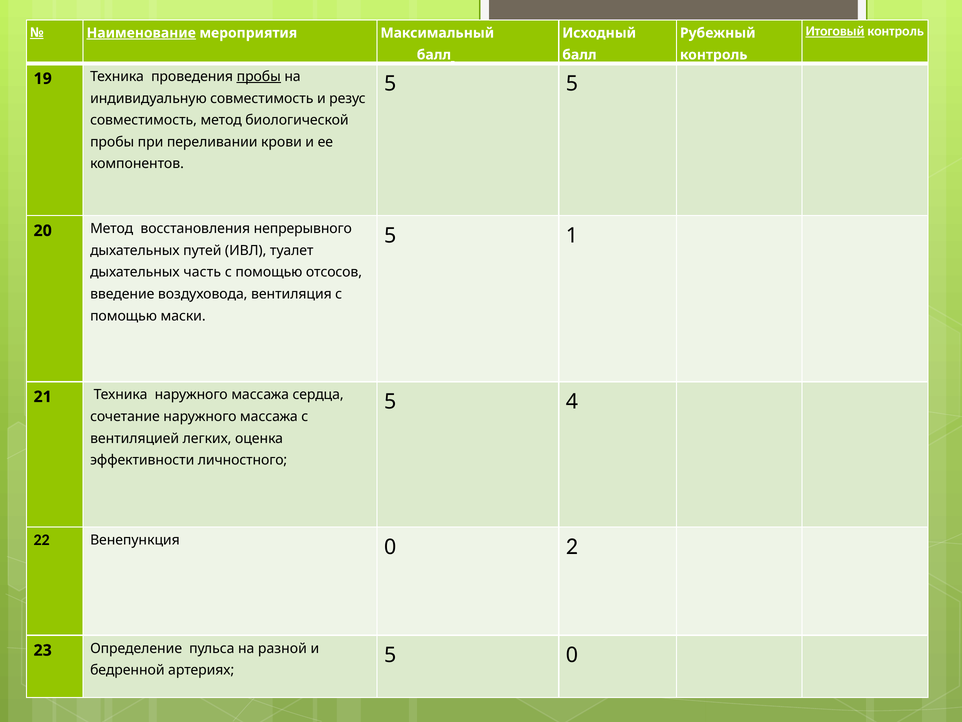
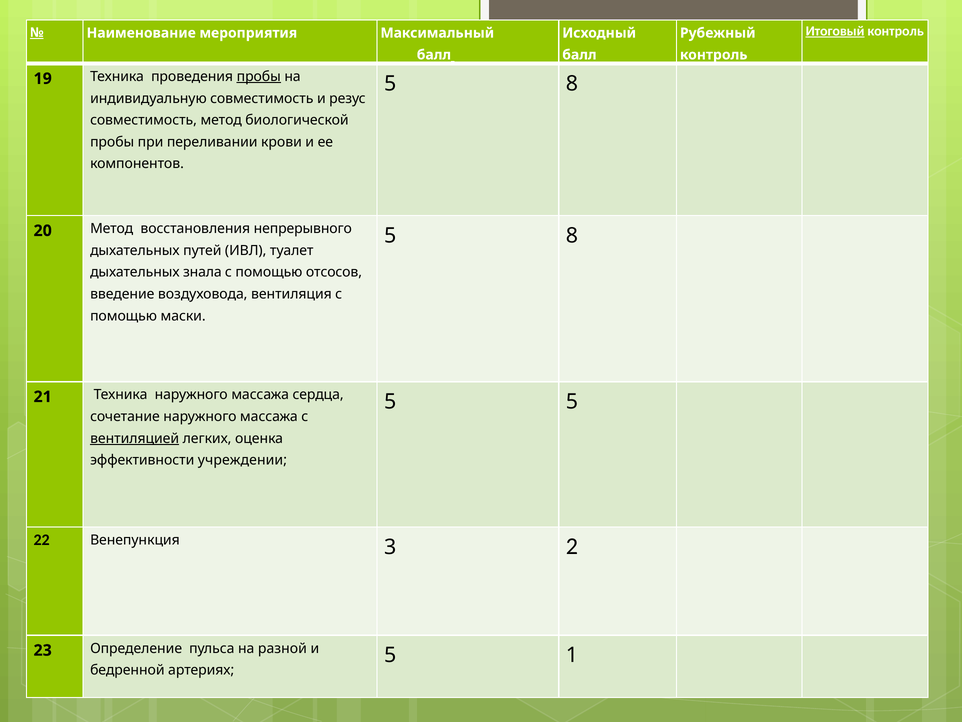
Наименование underline: present -> none
5 at (572, 83): 5 -> 8
1 at (572, 235): 1 -> 8
часть: часть -> знала
5 4: 4 -> 5
вентиляцией underline: none -> present
личностного: личностного -> учреждении
Венепункция 0: 0 -> 3
5 0: 0 -> 1
